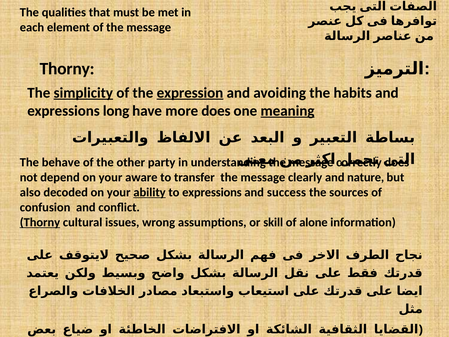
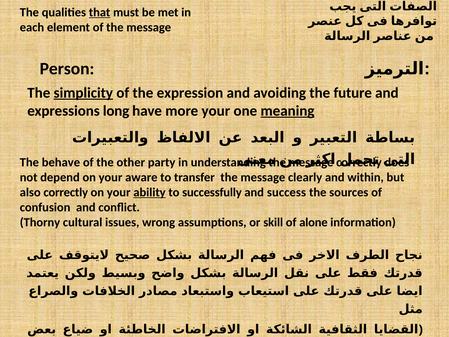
that underline: none -> present
Thorny at (67, 69): Thorny -> Person
expression underline: present -> none
habits: habits -> future
more does: does -> your
nature: nature -> within
also decoded: decoded -> correctly
to expressions: expressions -> successfully
Thorny at (40, 222) underline: present -> none
